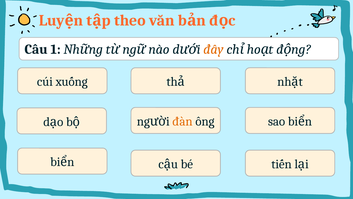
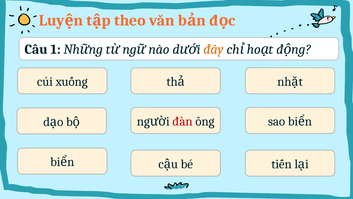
đàn colour: orange -> red
